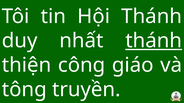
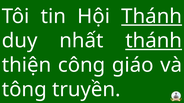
Thánh at (152, 16) underline: none -> present
